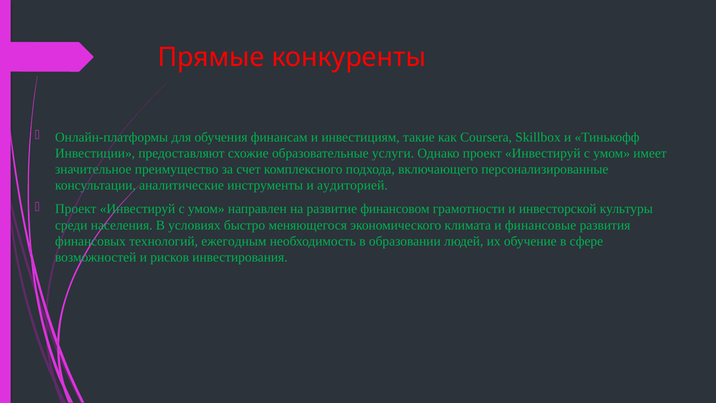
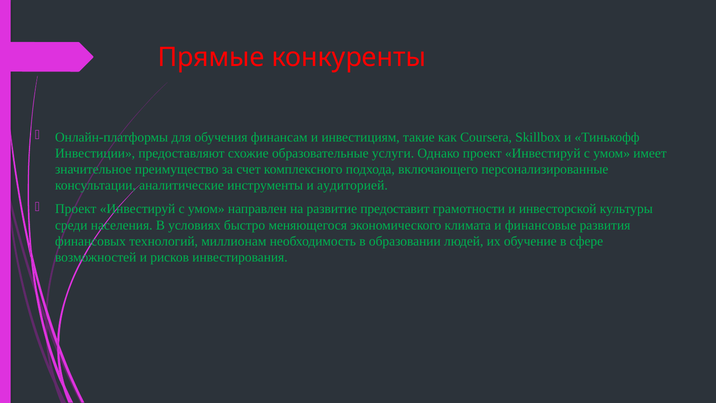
финансовом: финансовом -> предоставит
ежегодным: ежегодным -> миллионам
